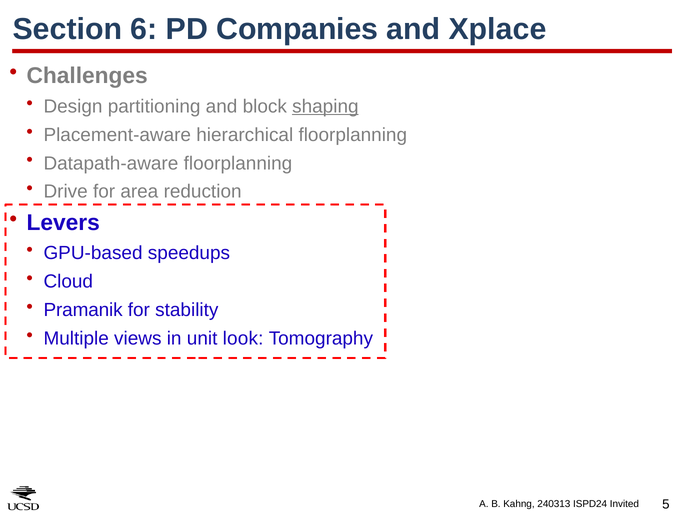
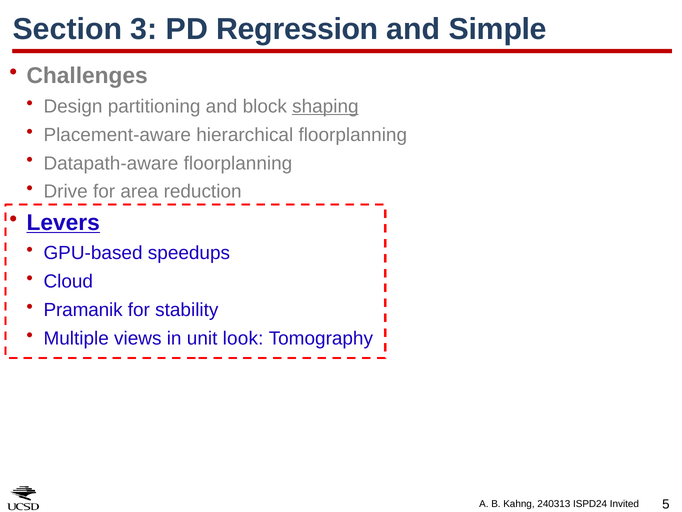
6: 6 -> 3
Companies: Companies -> Regression
Xplace: Xplace -> Simple
Levers underline: none -> present
